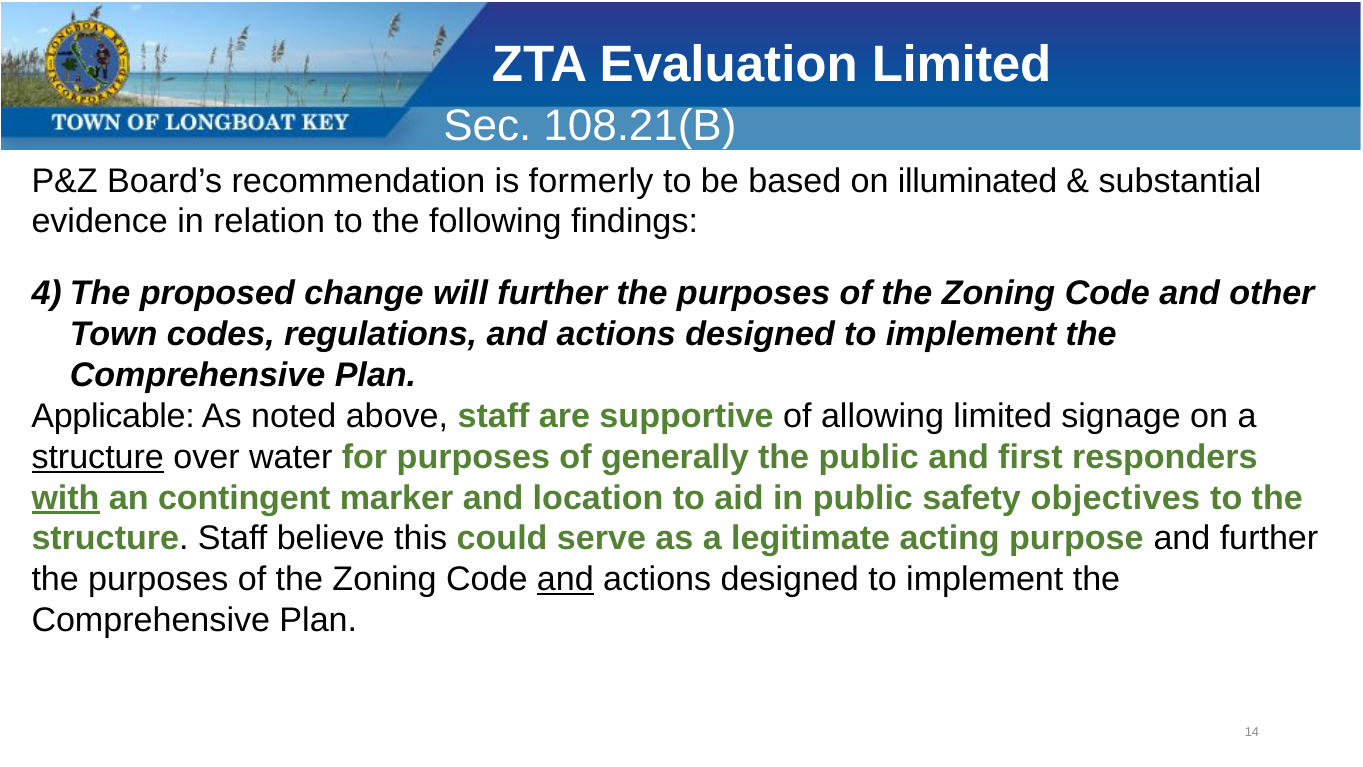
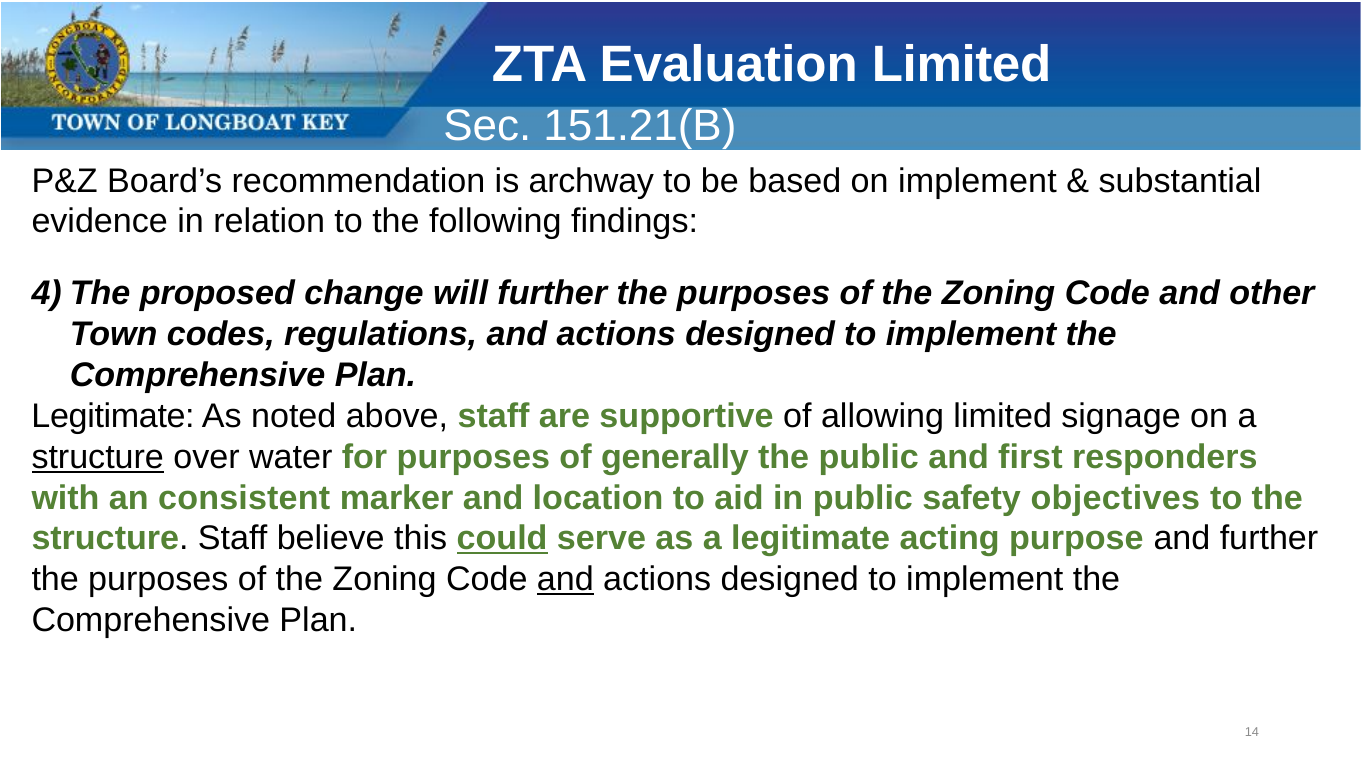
108.21(B: 108.21(B -> 151.21(B
formerly: formerly -> archway
on illuminated: illuminated -> implement
Applicable at (113, 416): Applicable -> Legitimate
with underline: present -> none
contingent: contingent -> consistent
could underline: none -> present
